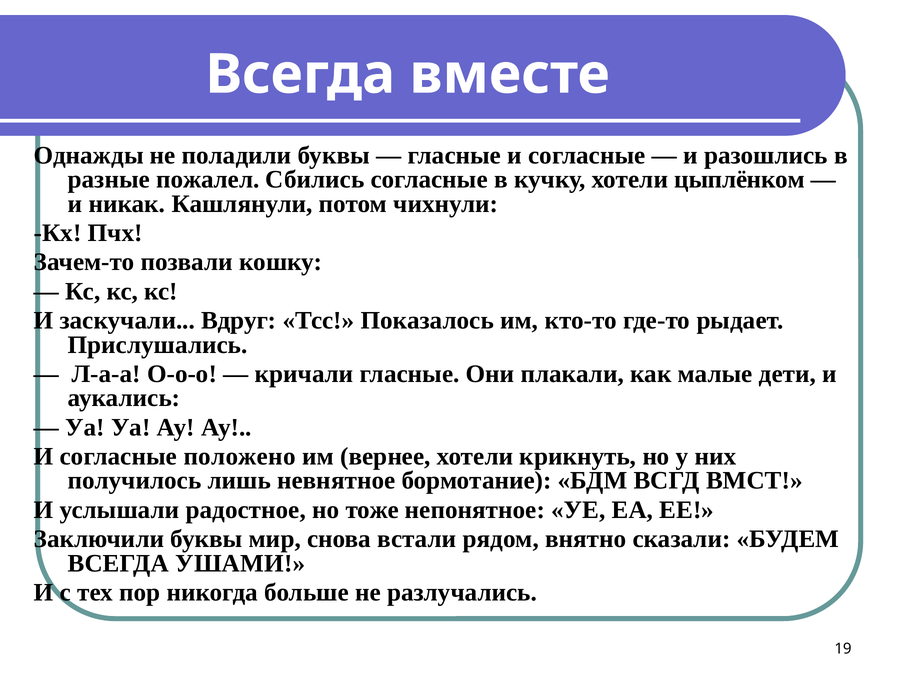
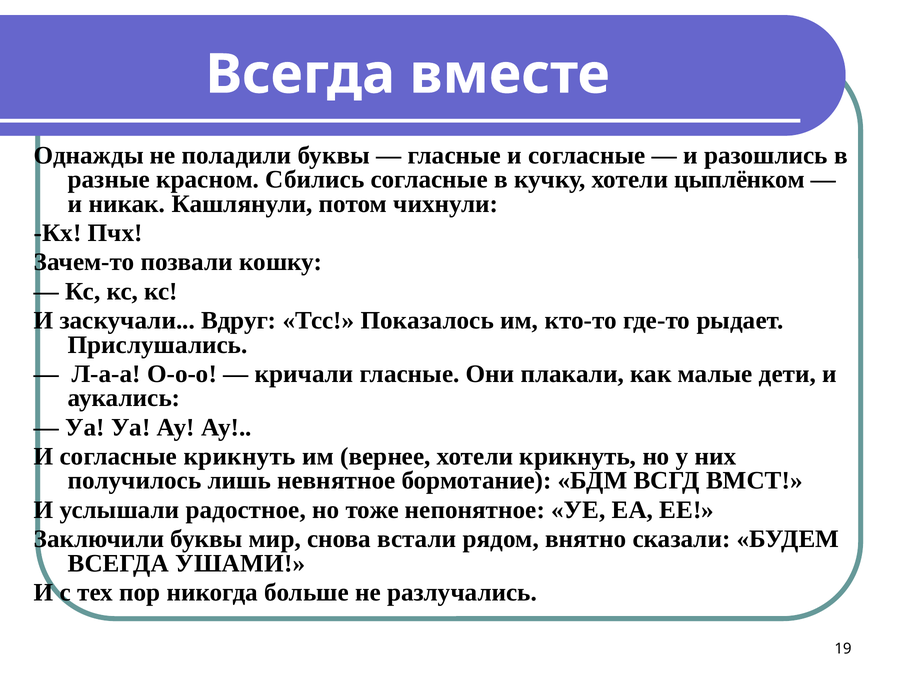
пожалел: пожалел -> красном
согласные положено: положено -> крикнуть
